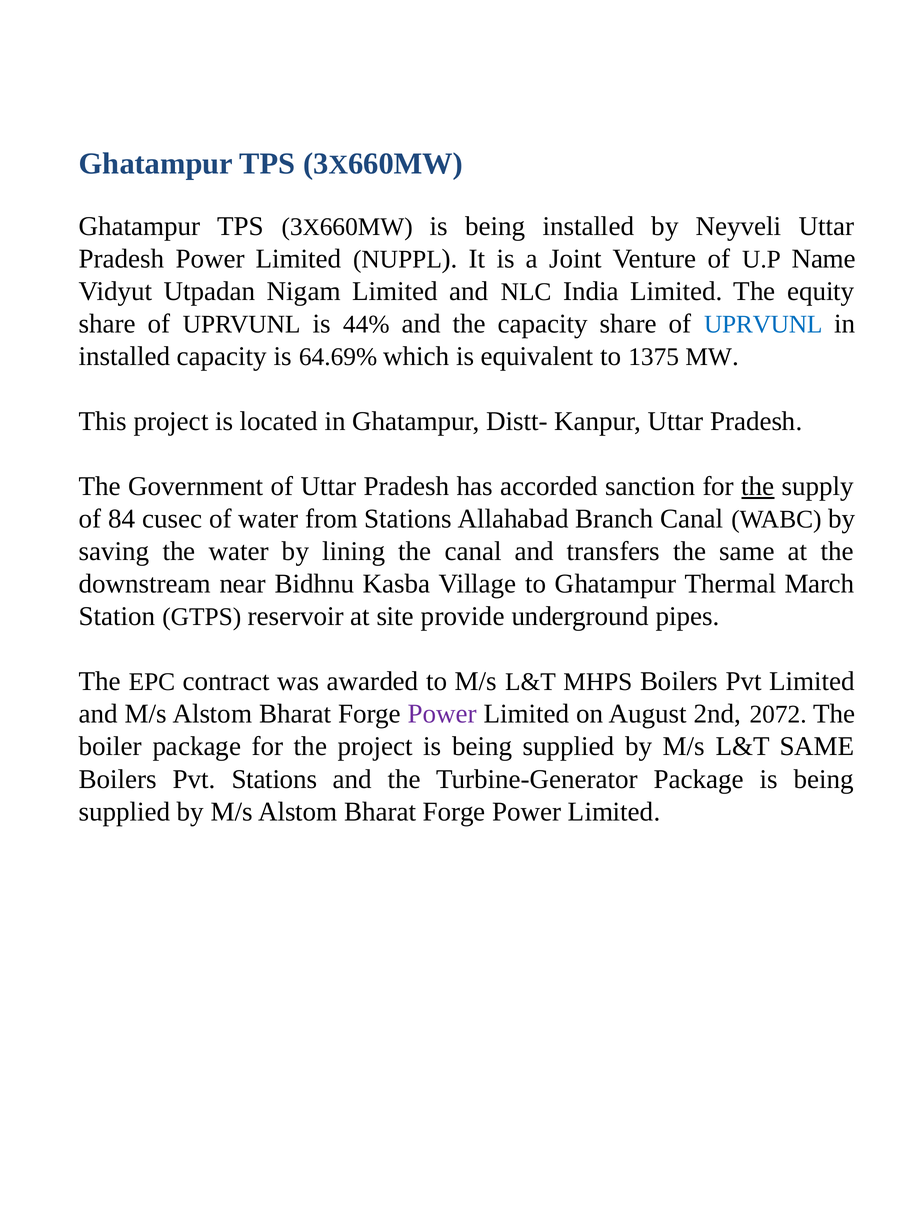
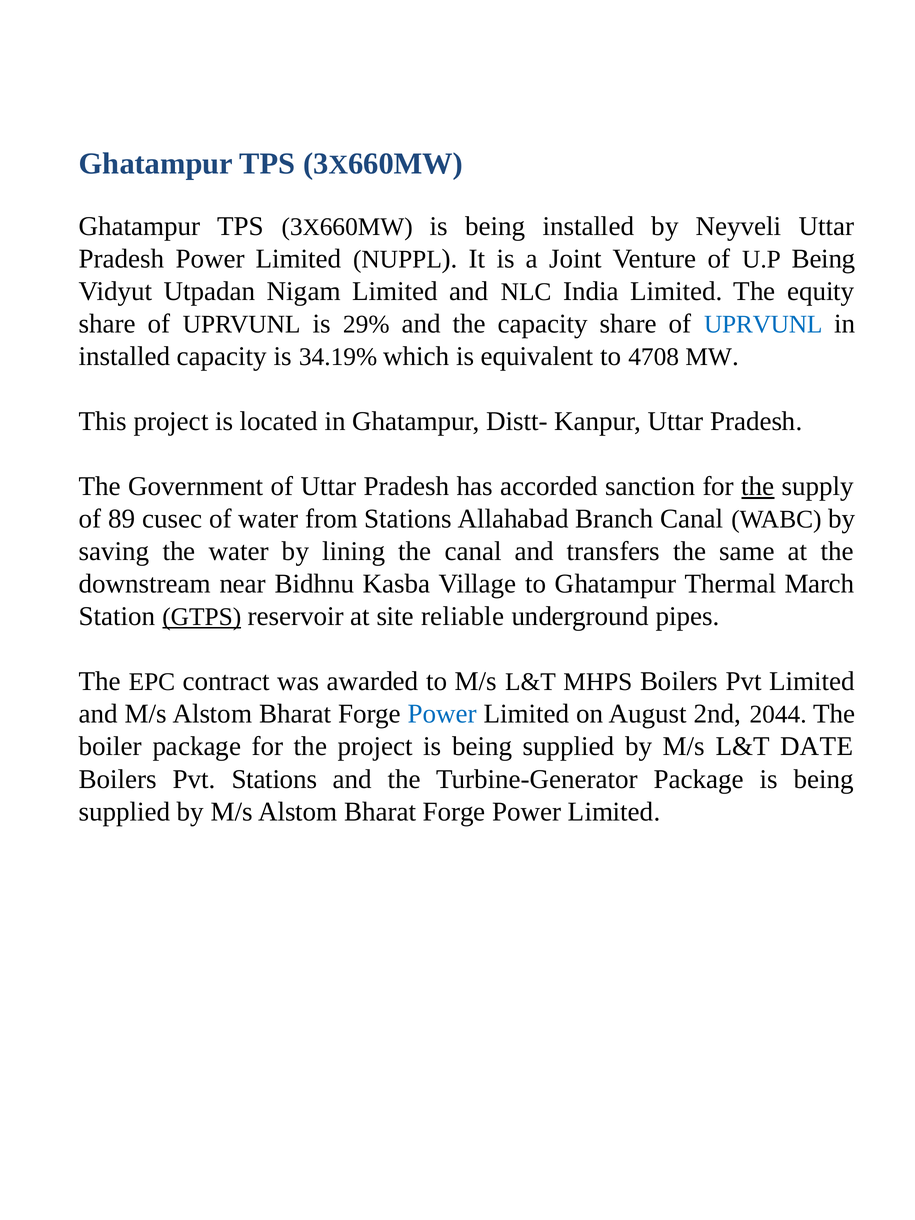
U.P Name: Name -> Being
44%: 44% -> 29%
64.69%: 64.69% -> 34.19%
1375: 1375 -> 4708
84: 84 -> 89
GTPS underline: none -> present
provide: provide -> reliable
Power at (442, 714) colour: purple -> blue
2072: 2072 -> 2044
L&T SAME: SAME -> DATE
